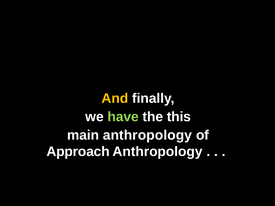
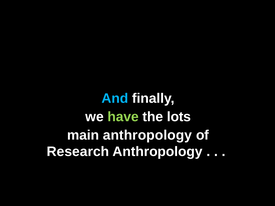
And colour: yellow -> light blue
this: this -> lots
Approach: Approach -> Research
